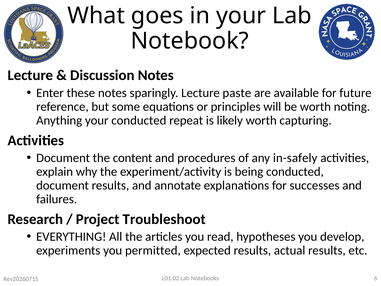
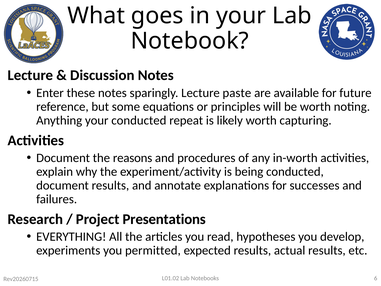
content: content -> reasons
in-safely: in-safely -> in-worth
Troubleshoot: Troubleshoot -> Presentations
